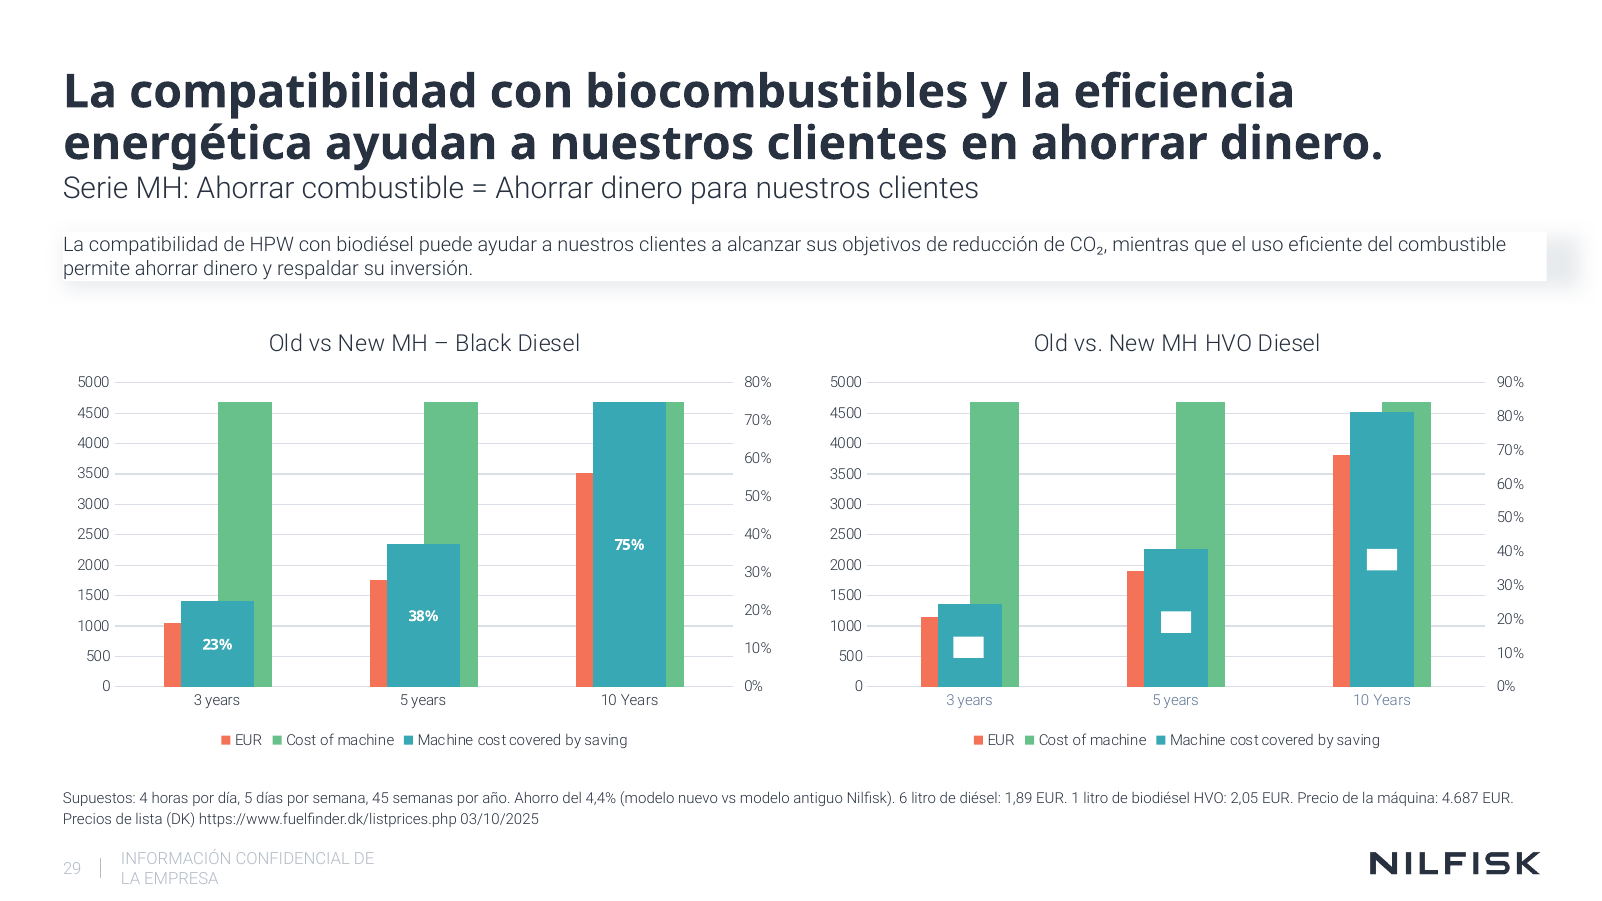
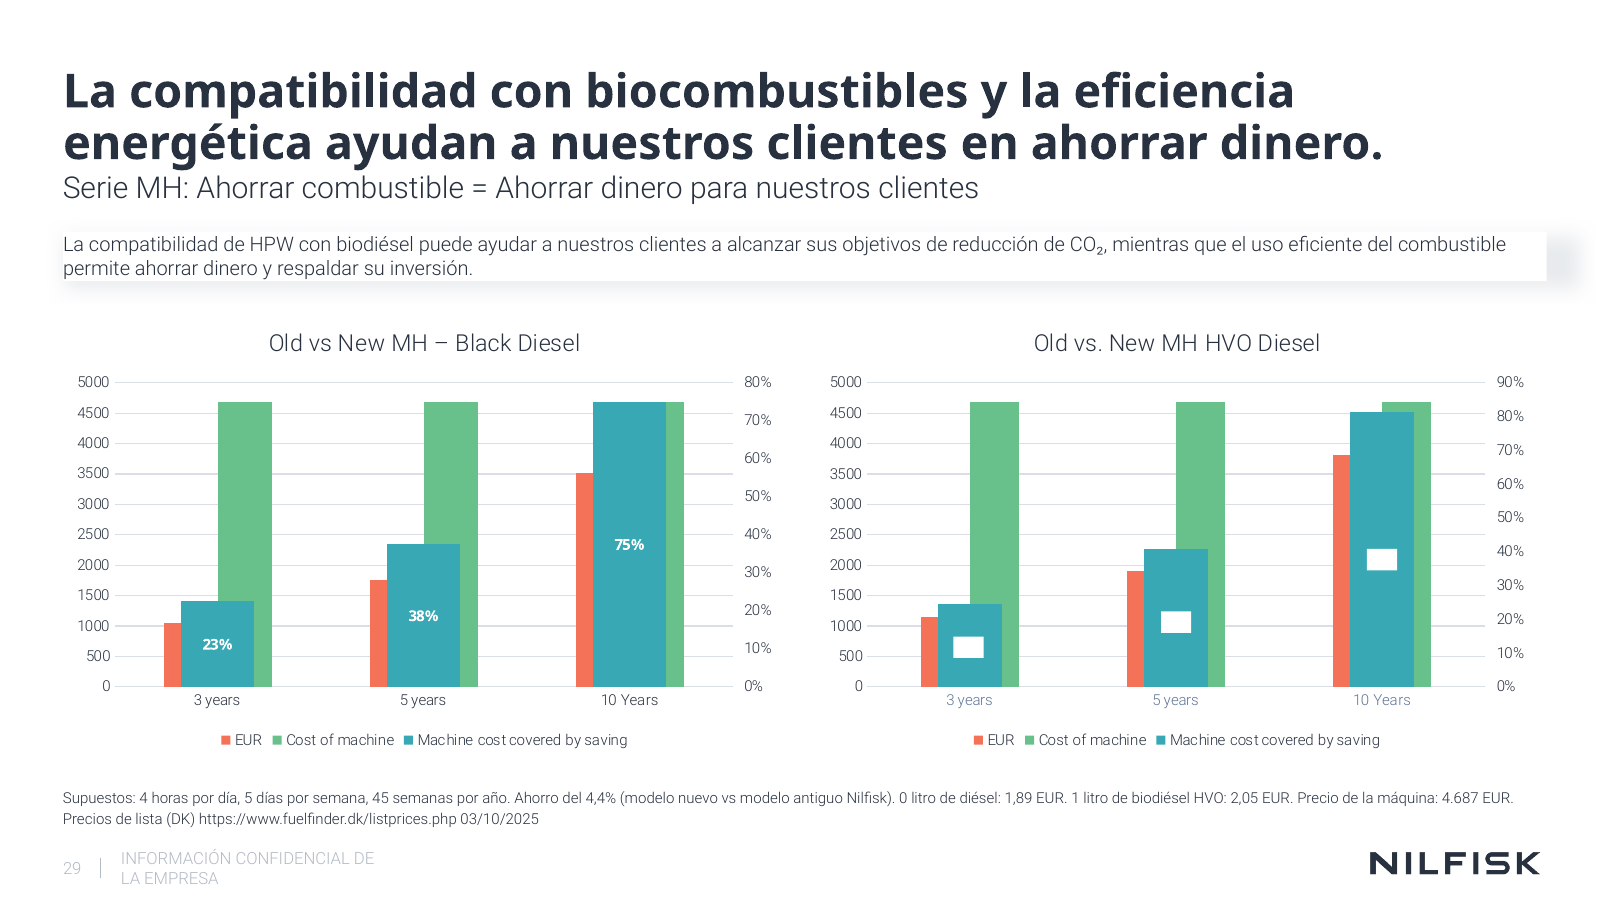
Nilfisk 6: 6 -> 0
